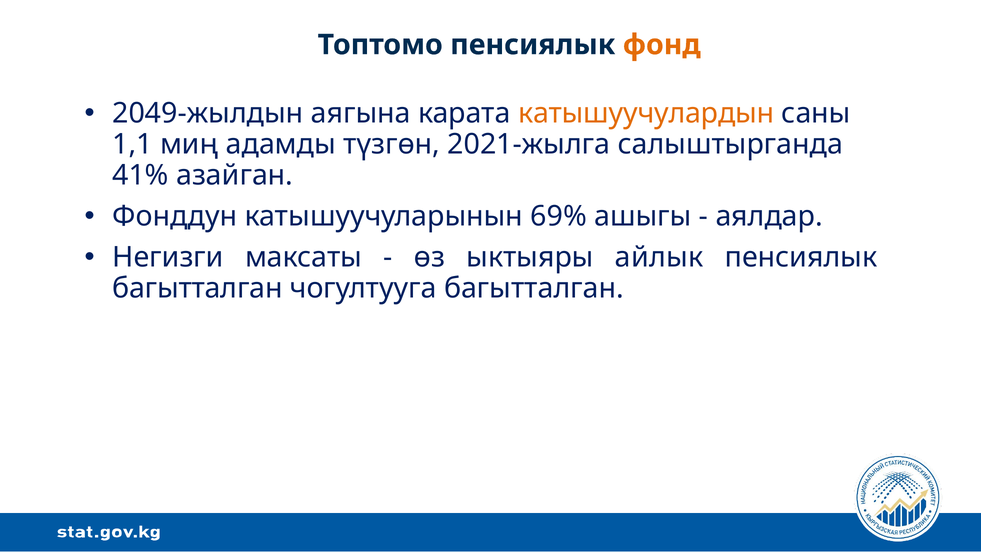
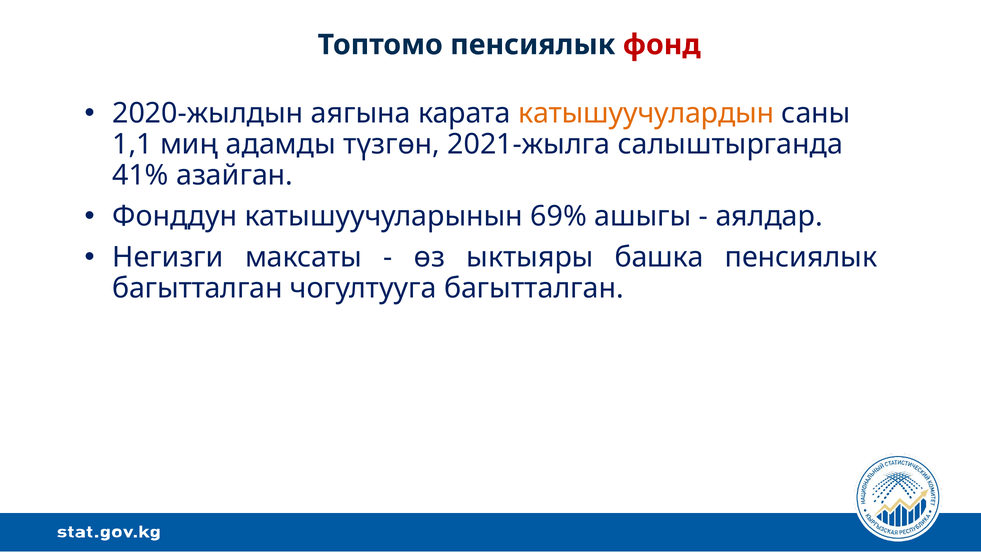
фонд colour: orange -> red
2049-жылдын: 2049-жылдын -> 2020-жылдын
айлык: айлык -> башка
